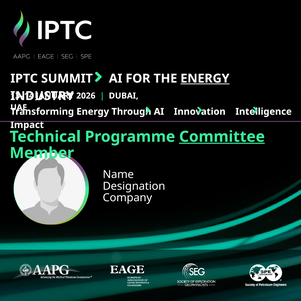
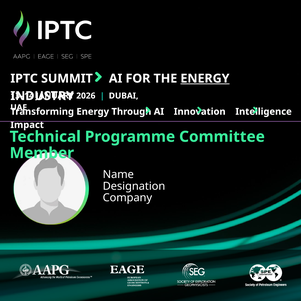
Committee underline: present -> none
